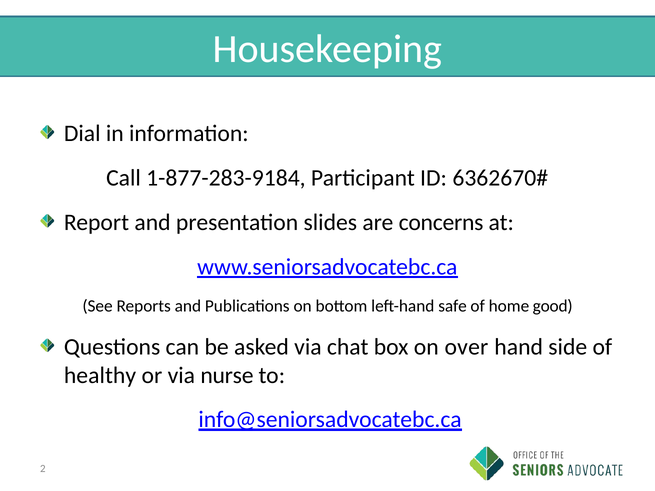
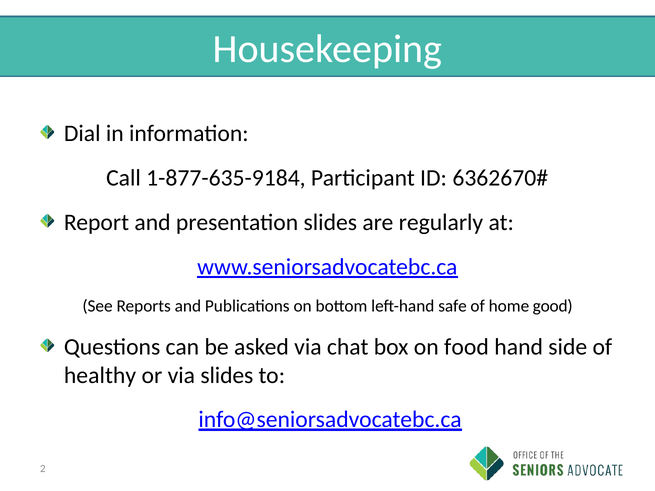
1-877-283-9184: 1-877-283-9184 -> 1-877-635-9184
concerns: concerns -> regularly
over: over -> food
via nurse: nurse -> slides
